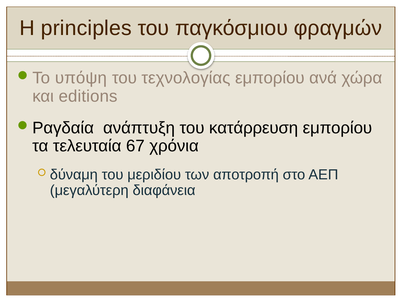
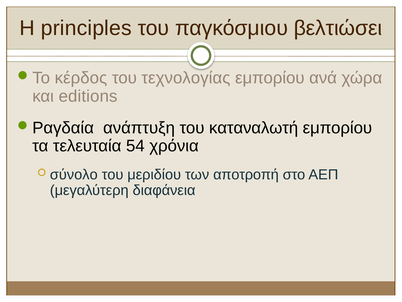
φραγμών: φραγμών -> βελτιώσει
υπόψη: υπόψη -> κέρδος
κατάρρευση: κατάρρευση -> καταναλωτή
67: 67 -> 54
δύναμη: δύναμη -> σύνολο
